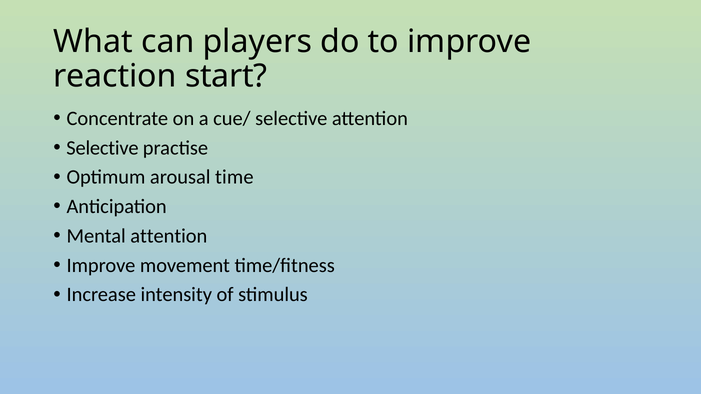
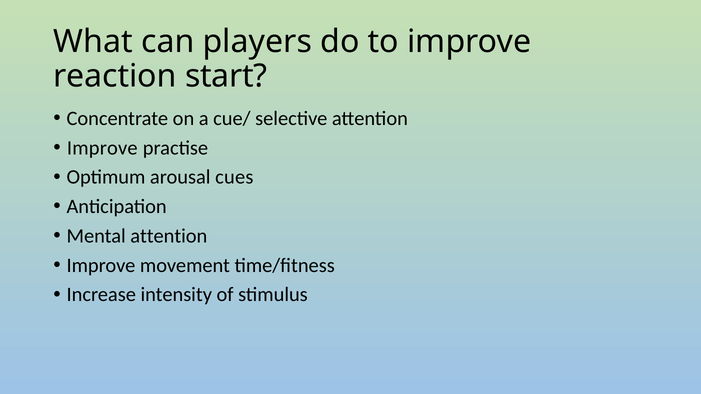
Selective at (103, 148): Selective -> Improve
time: time -> cues
